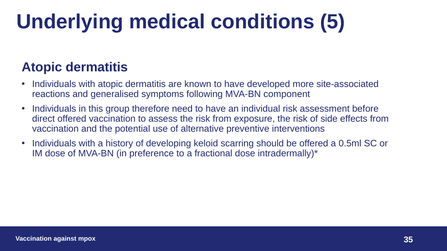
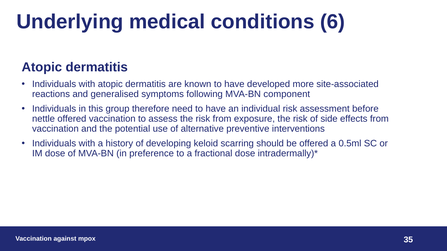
5: 5 -> 6
direct: direct -> nettle
